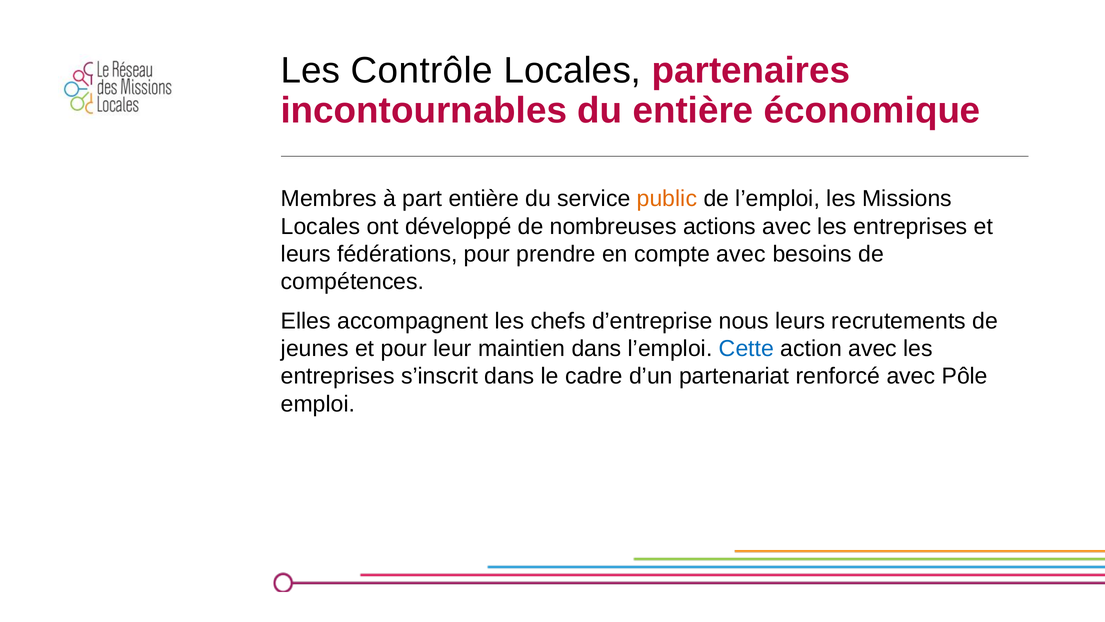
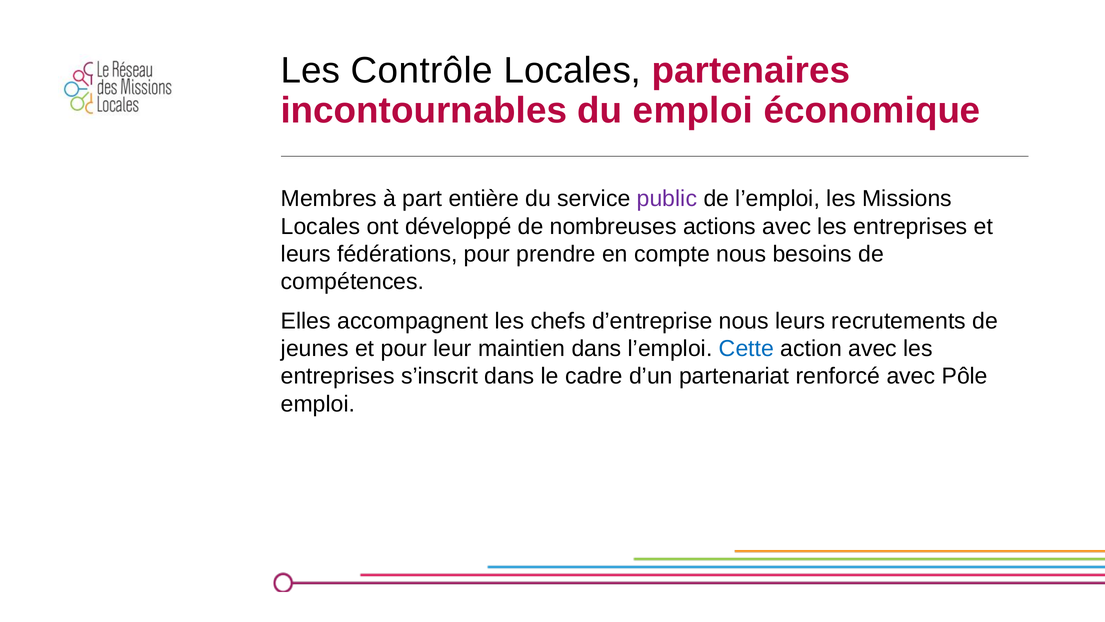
du entière: entière -> emploi
public colour: orange -> purple
compte avec: avec -> nous
